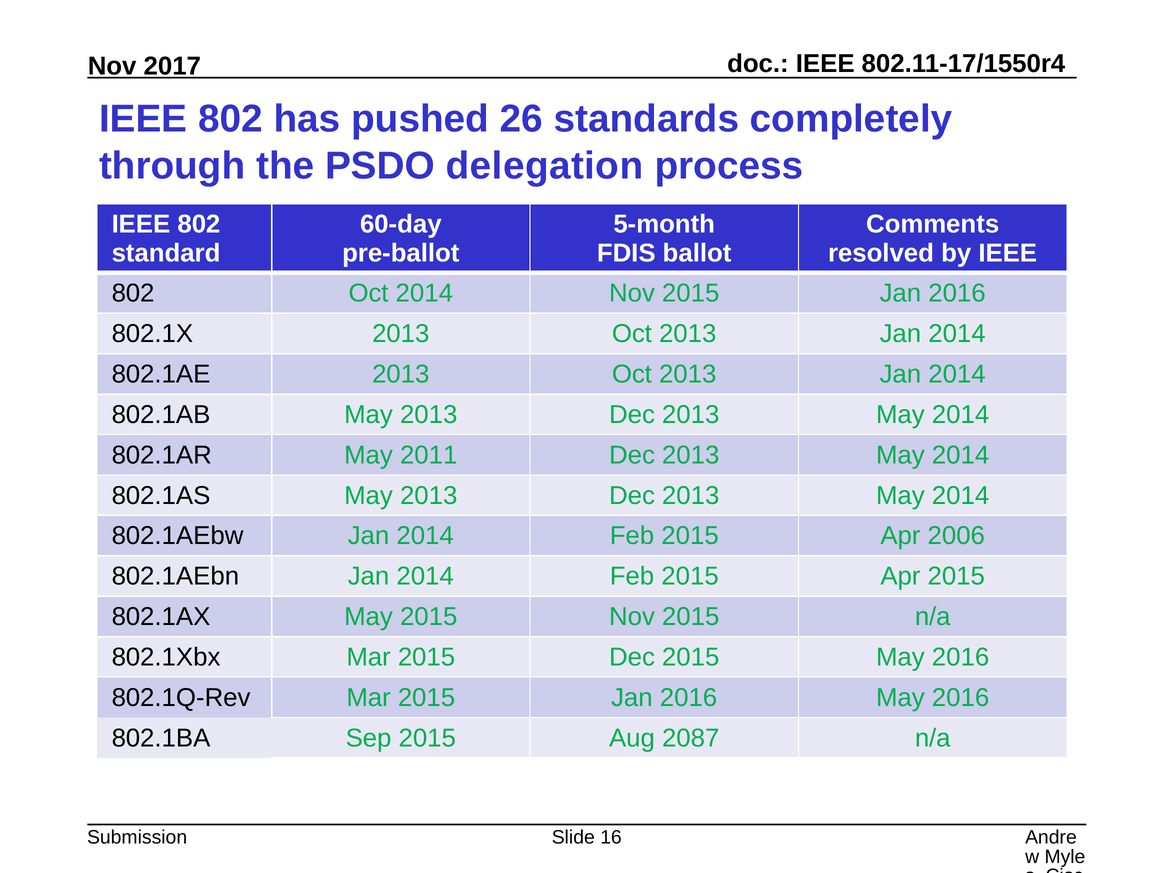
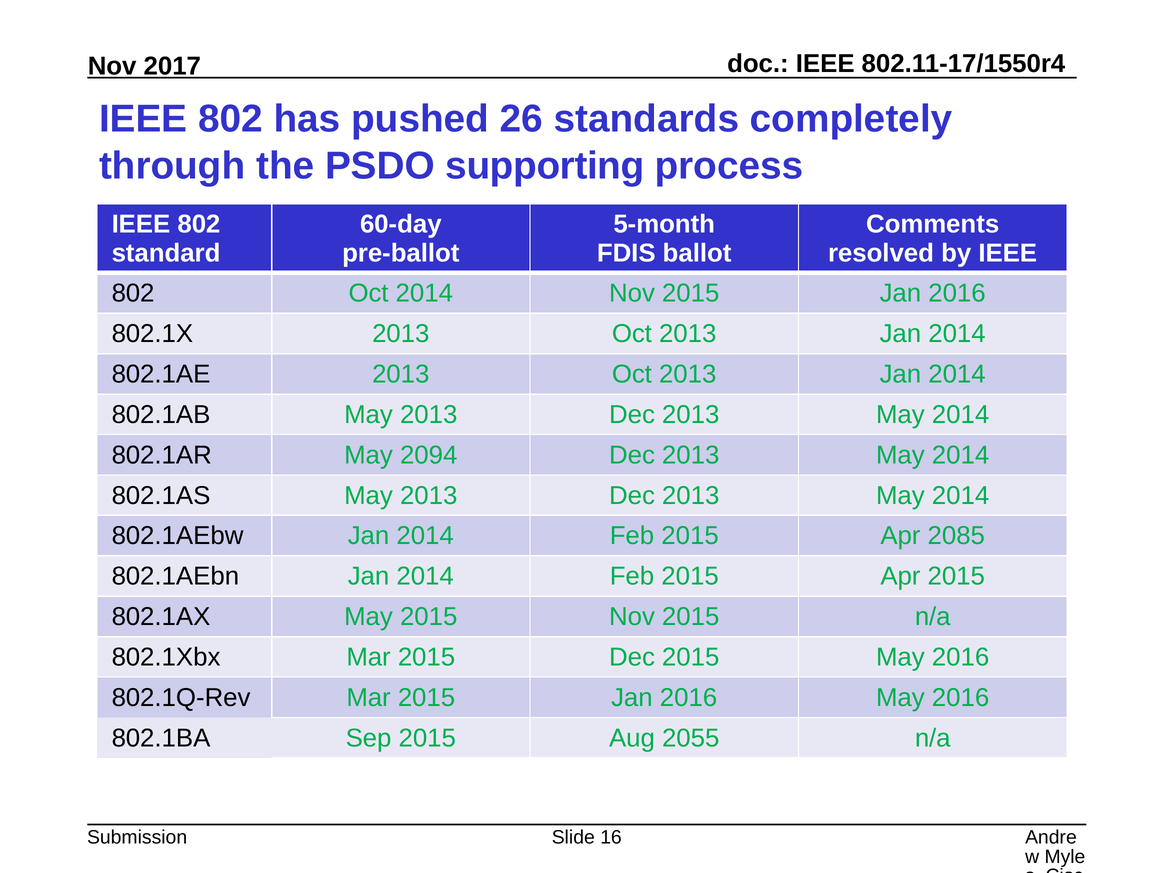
delegation: delegation -> supporting
2011: 2011 -> 2094
2006: 2006 -> 2085
2087: 2087 -> 2055
